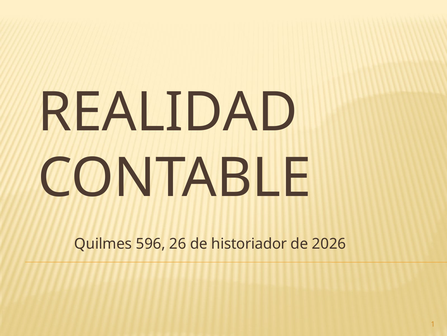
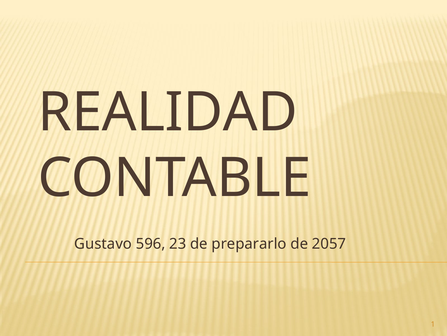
Quilmes: Quilmes -> Gustavo
26: 26 -> 23
historiador: historiador -> prepararlo
2026: 2026 -> 2057
